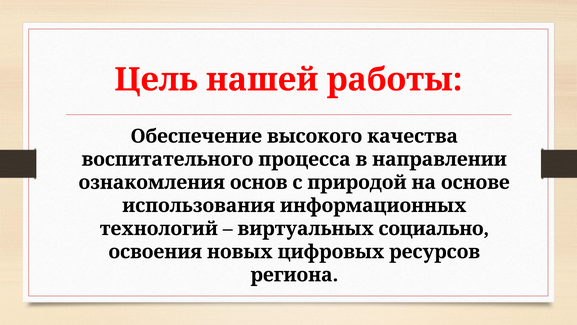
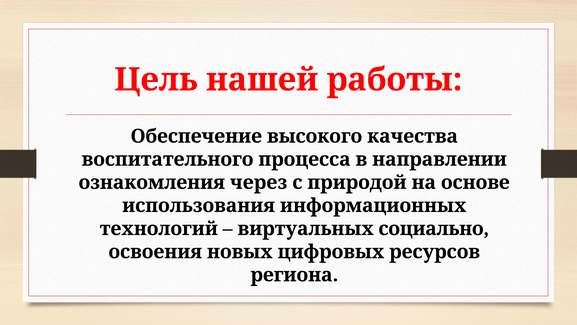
основ: основ -> через
